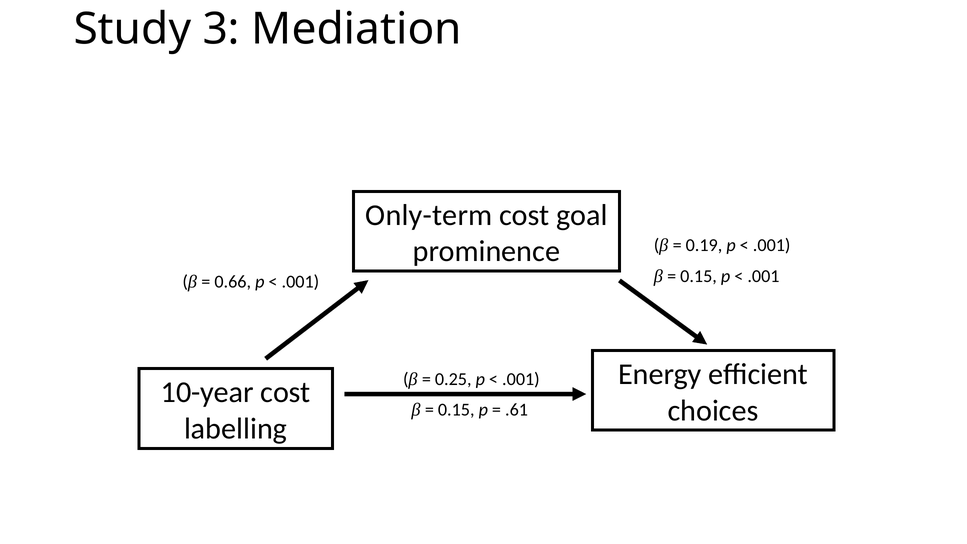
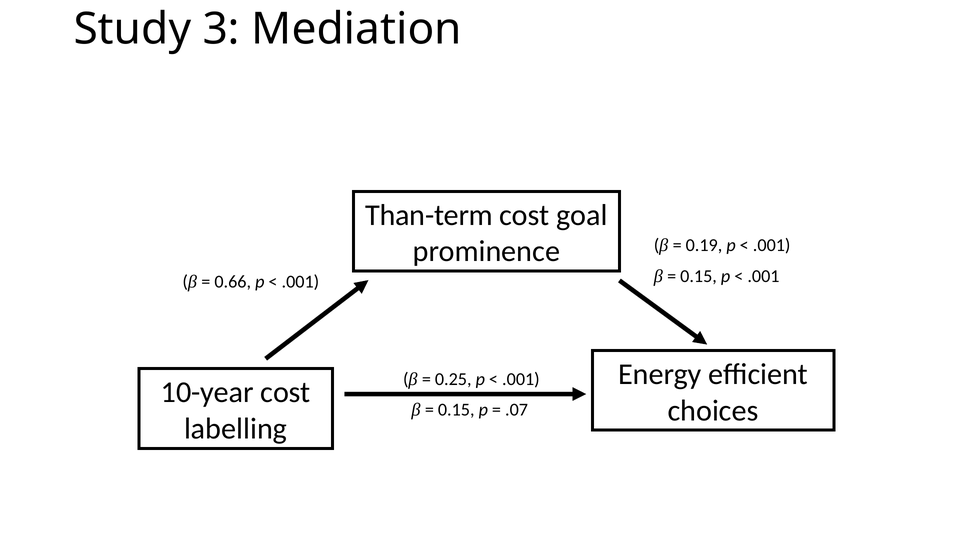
Only-term: Only-term -> Than-term
.61: .61 -> .07
